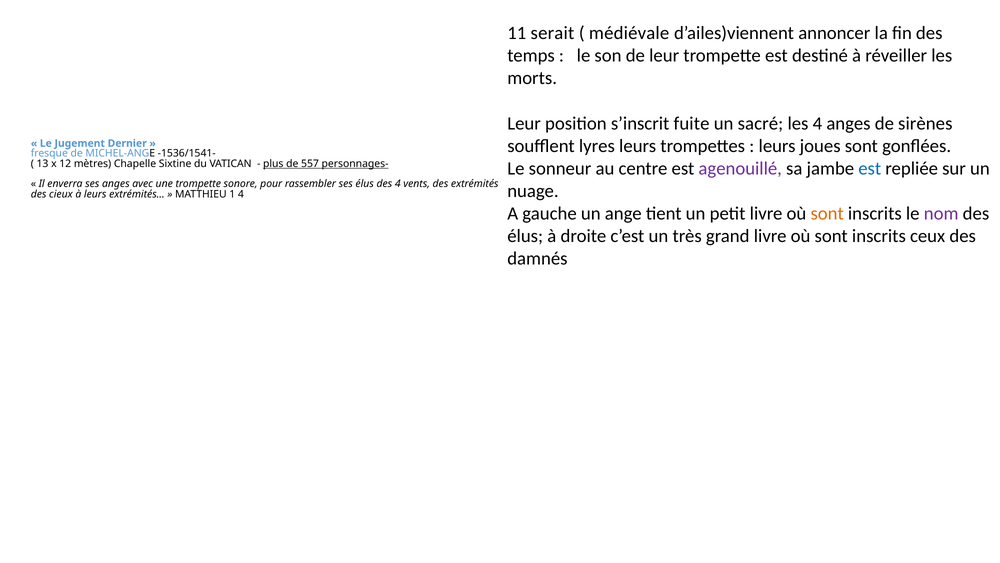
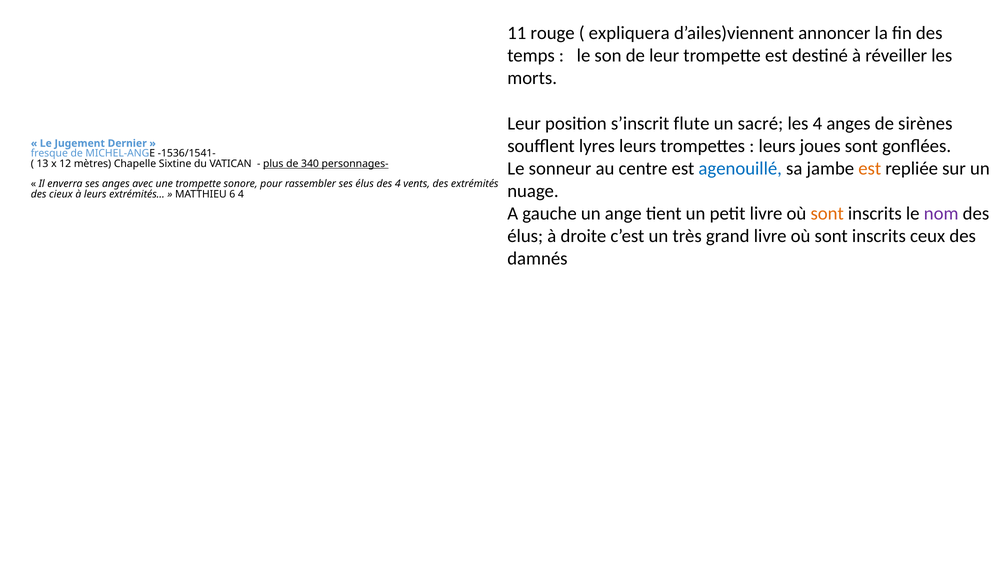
serait: serait -> rouge
médiévale: médiévale -> expliquera
fuite: fuite -> flute
557: 557 -> 340
agenouillé colour: purple -> blue
est at (870, 168) colour: blue -> orange
1: 1 -> 6
